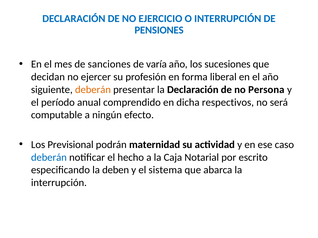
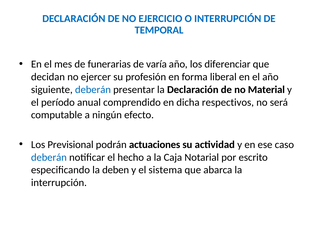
PENSIONES: PENSIONES -> TEMPORAL
sanciones: sanciones -> funerarias
sucesiones: sucesiones -> diferenciar
deberán at (93, 90) colour: orange -> blue
Persona: Persona -> Material
maternidad: maternidad -> actuaciones
